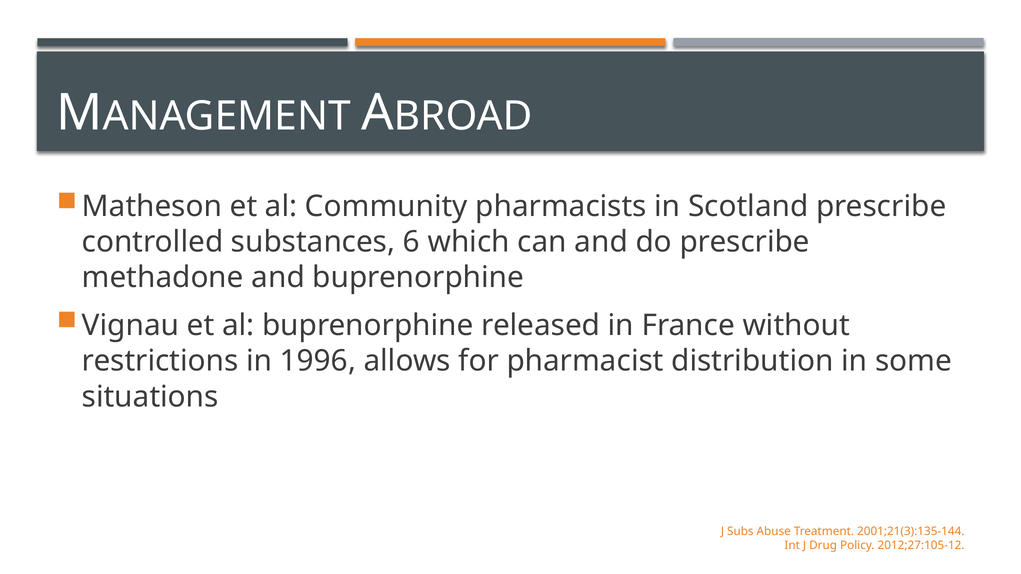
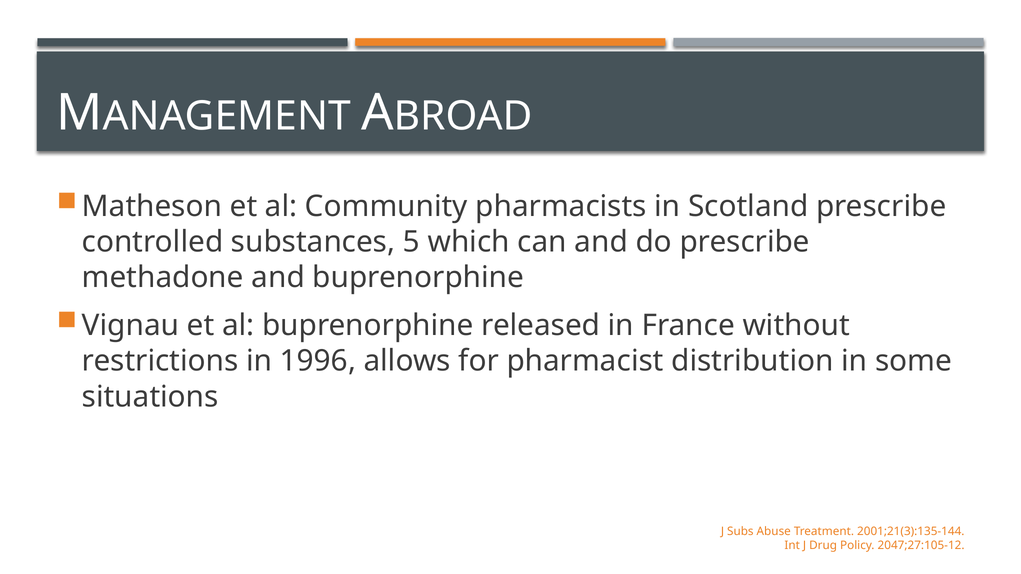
6: 6 -> 5
2012;27:105-12: 2012;27:105-12 -> 2047;27:105-12
